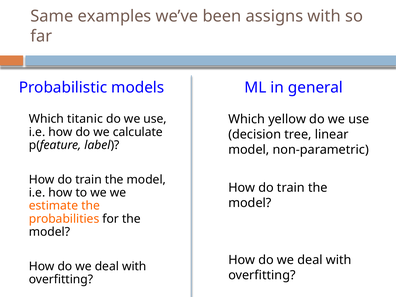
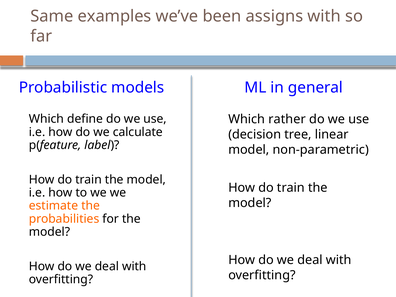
titanic: titanic -> define
yellow: yellow -> rather
